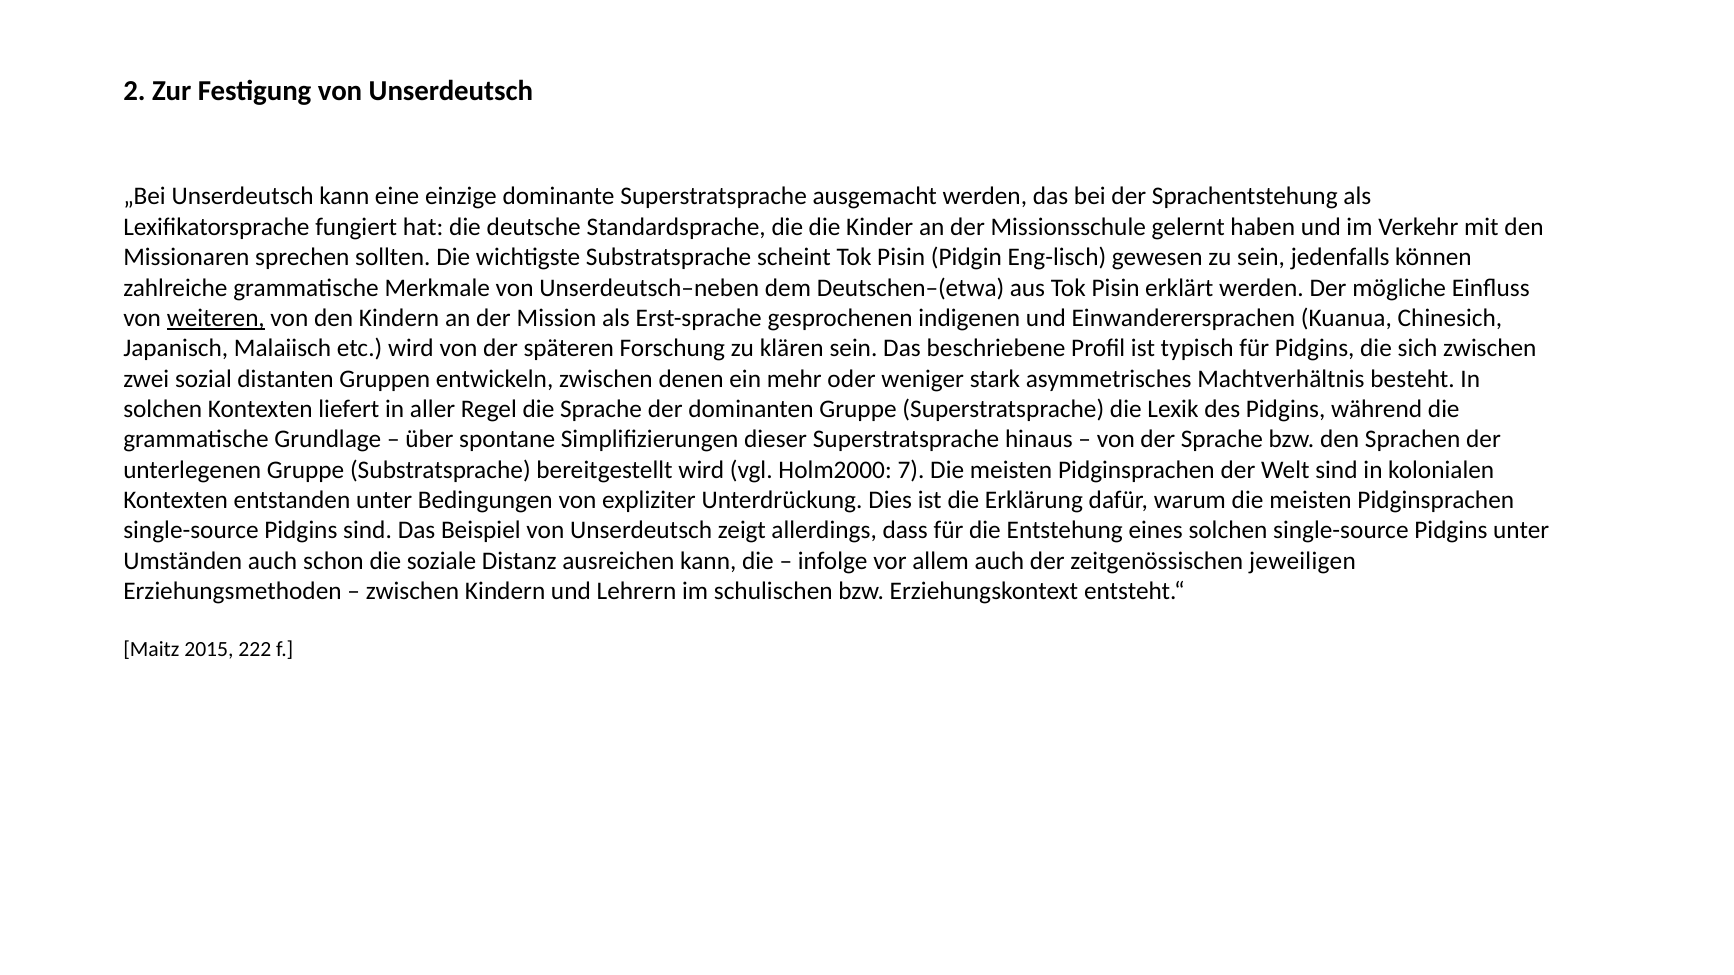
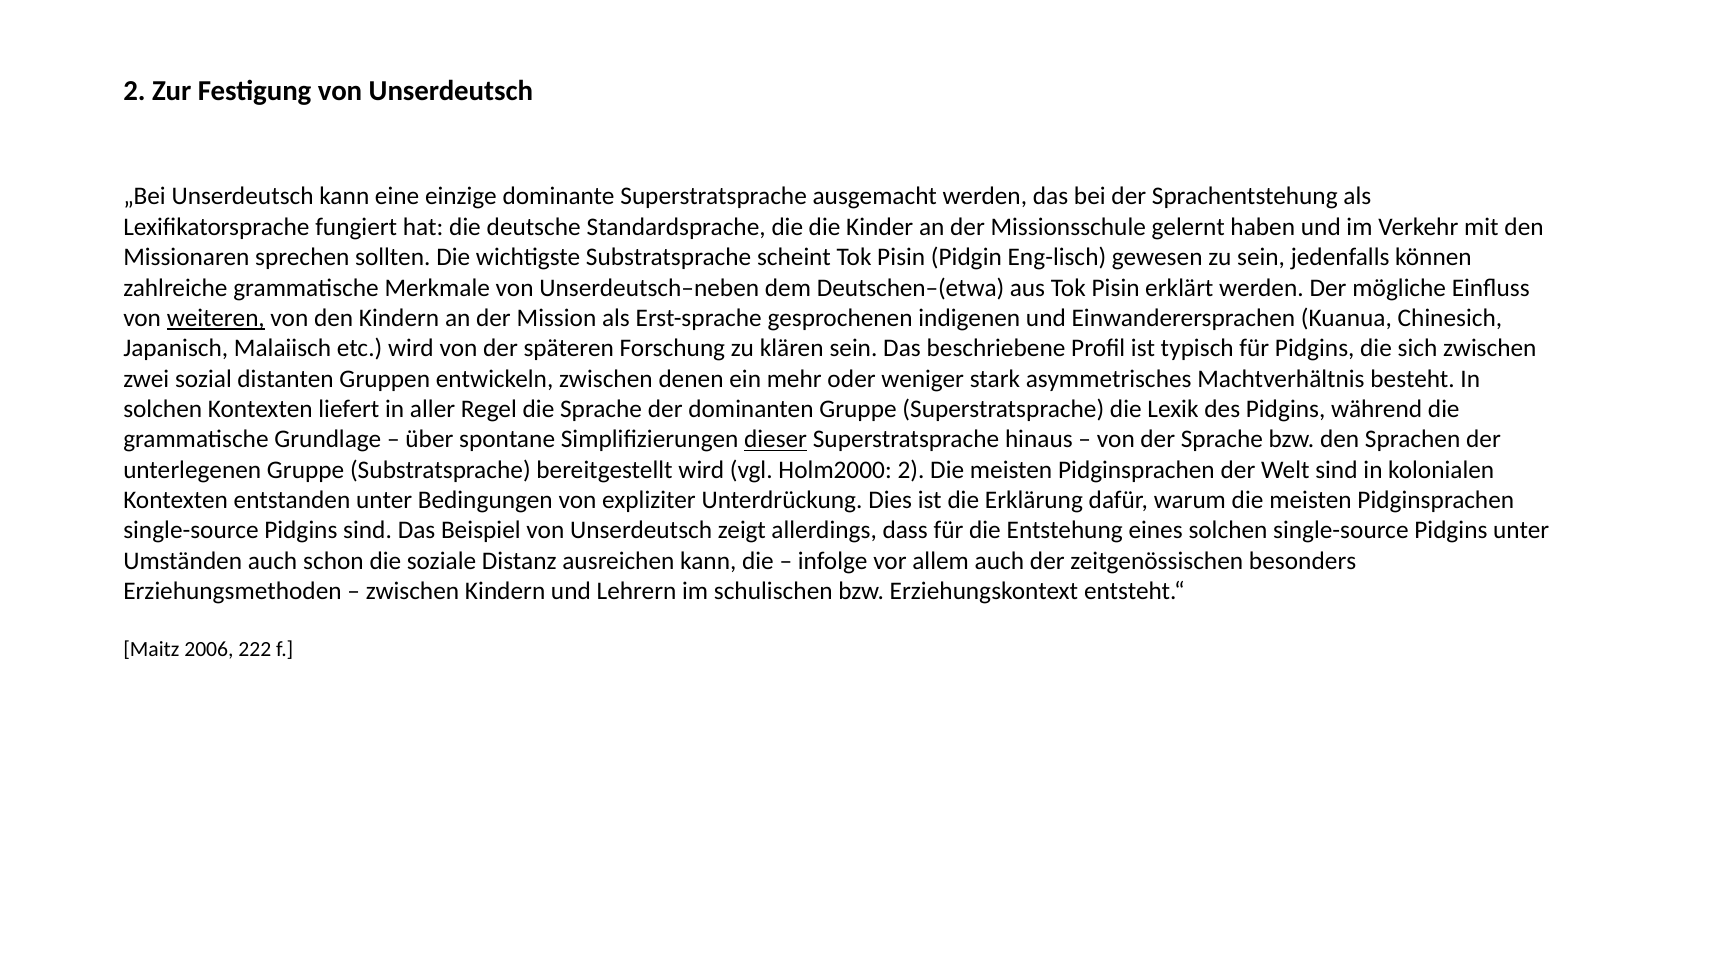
dieser underline: none -> present
Holm2000 7: 7 -> 2
jeweiligen: jeweiligen -> besonders
2015: 2015 -> 2006
